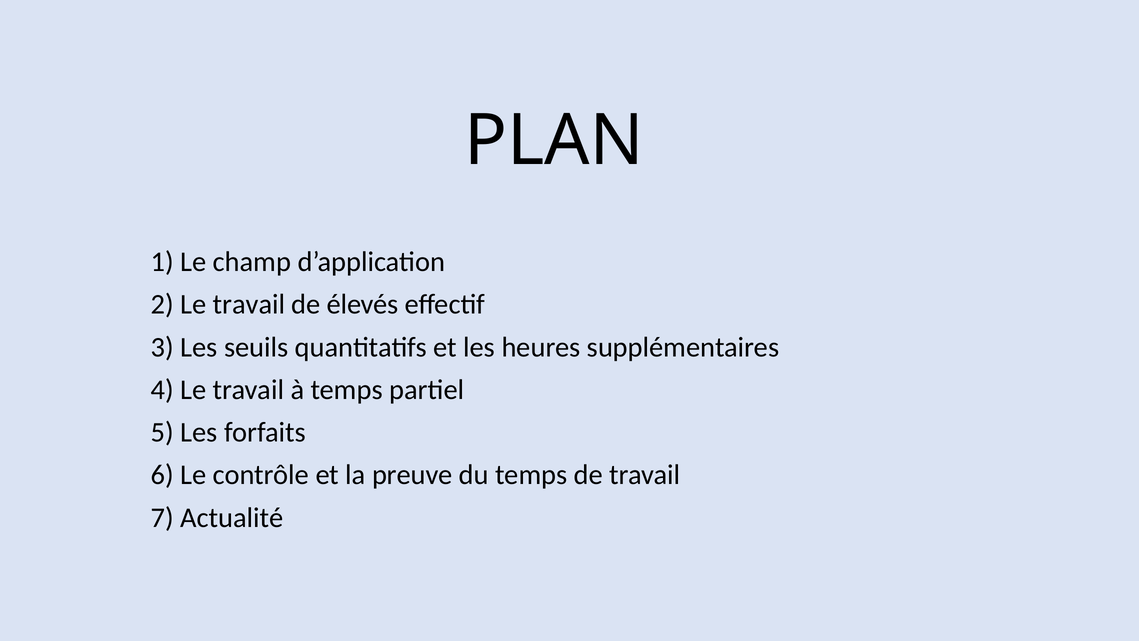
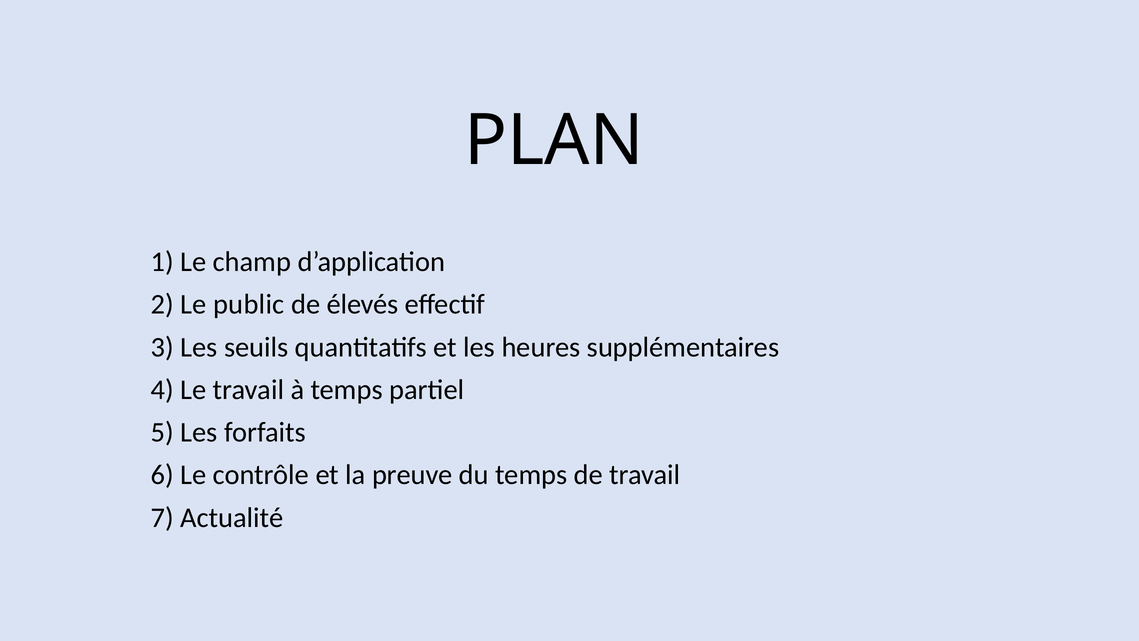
2 Le travail: travail -> public
